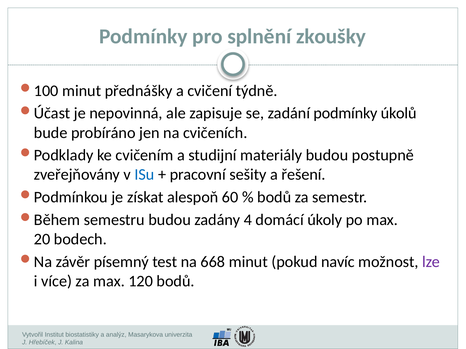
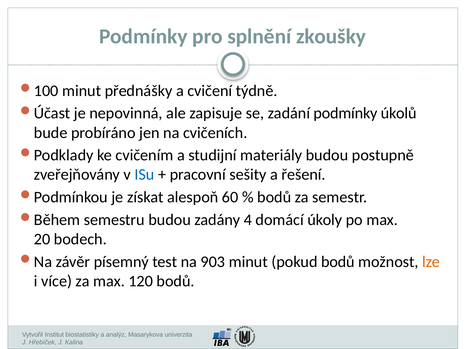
668: 668 -> 903
pokud navíc: navíc -> bodů
lze colour: purple -> orange
